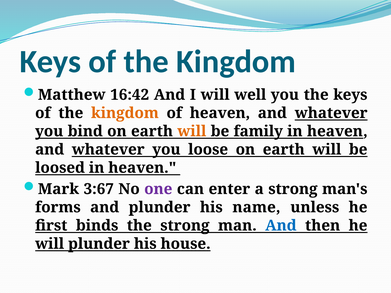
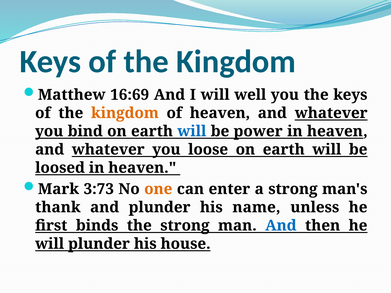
16:42: 16:42 -> 16:69
will at (192, 131) colour: orange -> blue
family: family -> power
3:67: 3:67 -> 3:73
one colour: purple -> orange
forms: forms -> thank
